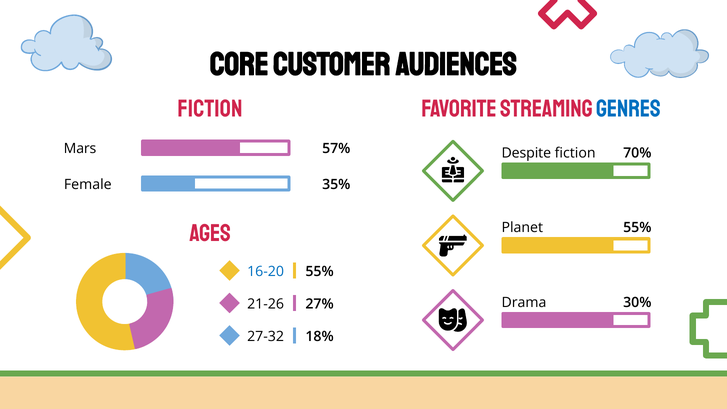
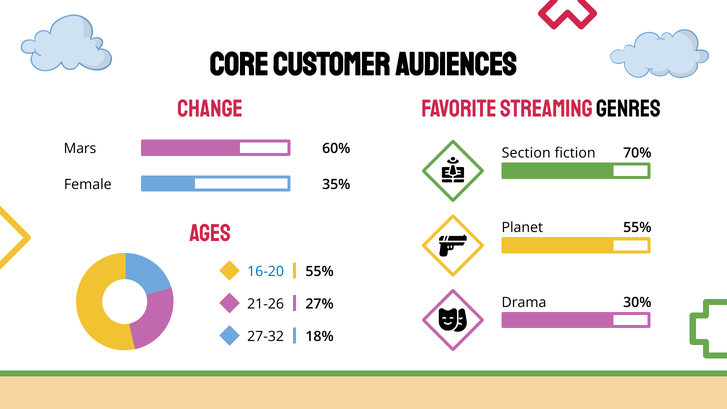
fiction at (210, 109): fiction -> change
genres colour: blue -> black
57%: 57% -> 60%
Despite: Despite -> Section
